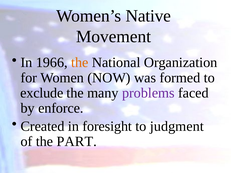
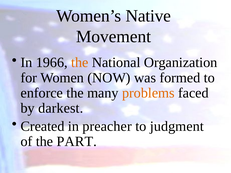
exclude: exclude -> enforce
problems colour: purple -> orange
enforce: enforce -> darkest
foresight: foresight -> preacher
